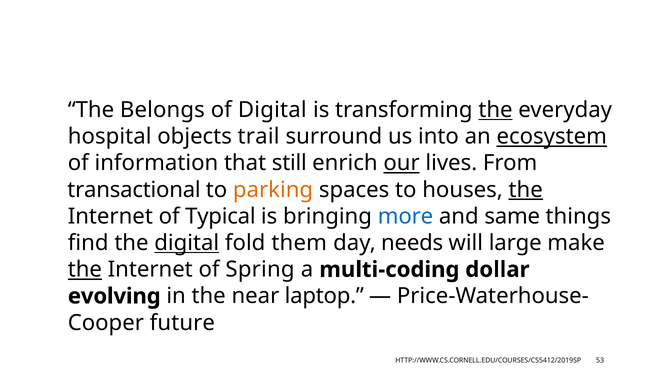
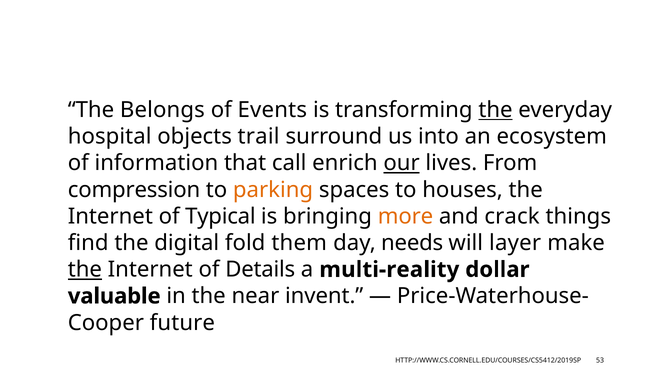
of Digital: Digital -> Events
ecosystem underline: present -> none
still: still -> call
transactional: transactional -> compression
the at (526, 190) underline: present -> none
more colour: blue -> orange
same: same -> crack
digital at (187, 243) underline: present -> none
large: large -> layer
Spring: Spring -> Details
multi-coding: multi-coding -> multi-reality
evolving: evolving -> valuable
laptop: laptop -> invent
